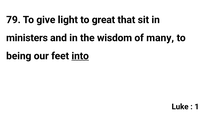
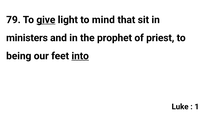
give underline: none -> present
great: great -> mind
wisdom: wisdom -> prophet
many: many -> priest
